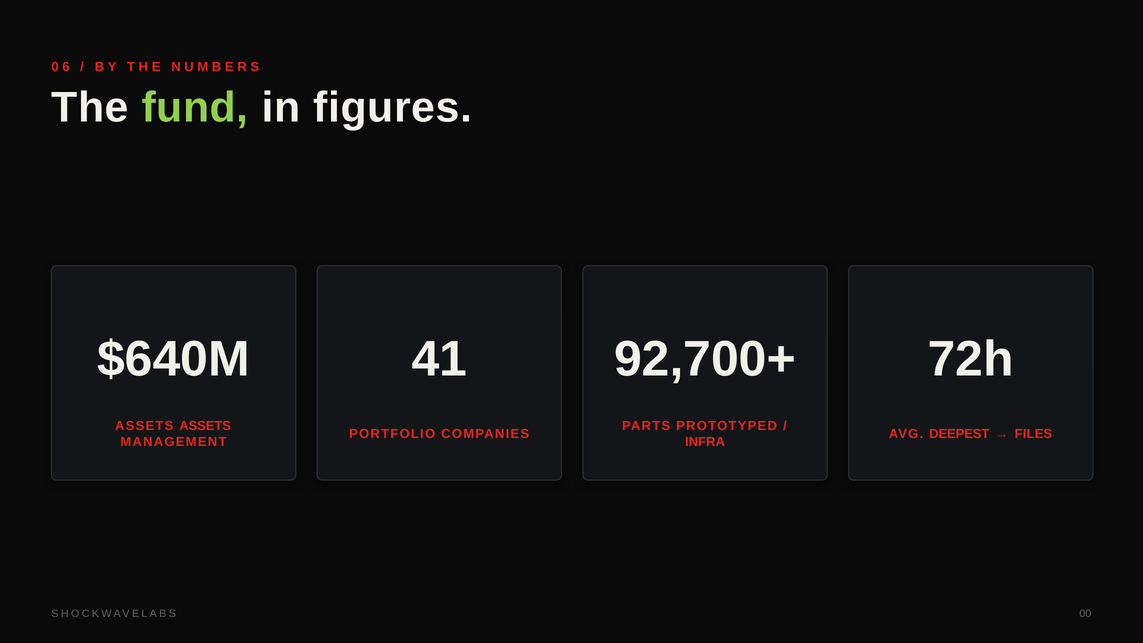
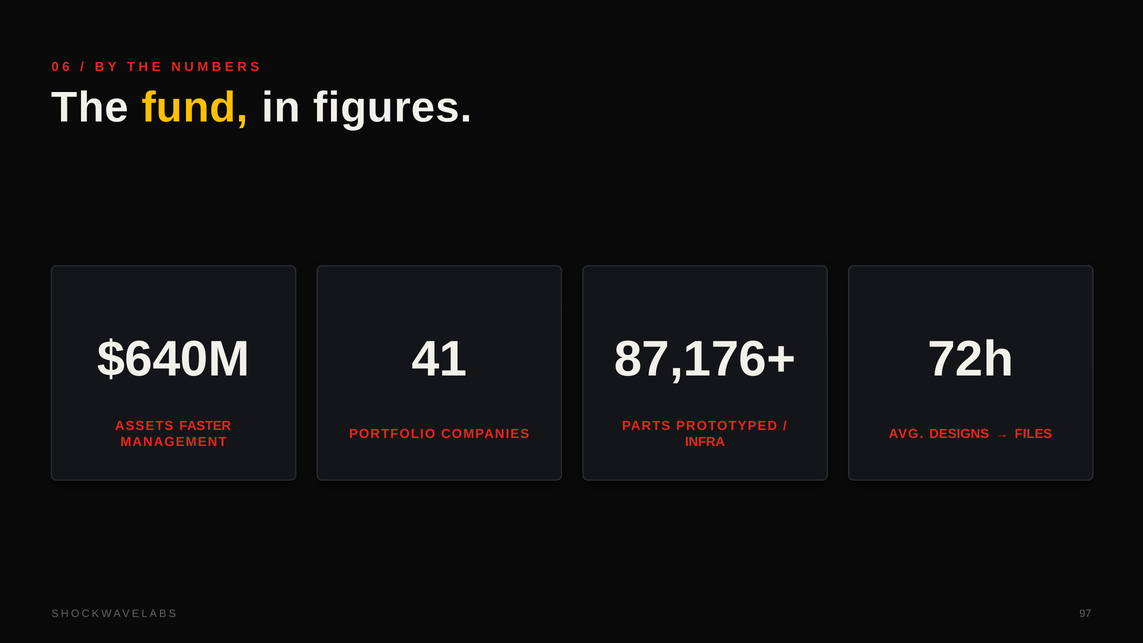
fund colour: light green -> yellow
92,700+: 92,700+ -> 87,176+
ASSETS ASSETS: ASSETS -> FASTER
DEEPEST: DEEPEST -> DESIGNS
00: 00 -> 97
